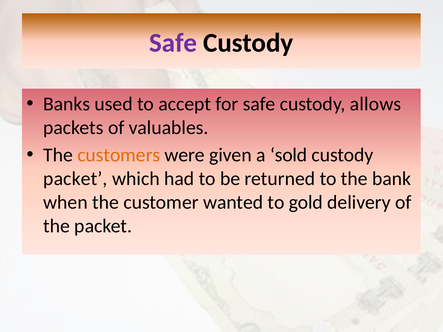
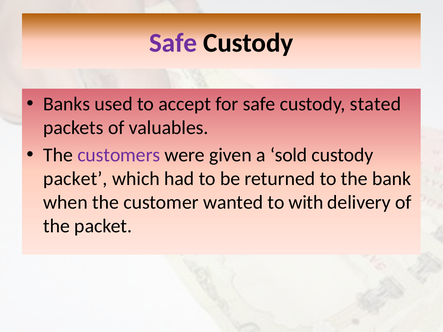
allows: allows -> stated
customers colour: orange -> purple
gold: gold -> with
